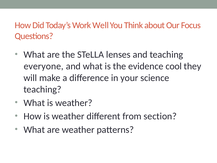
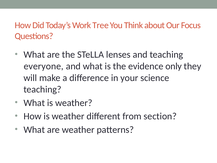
Well: Well -> Tree
cool: cool -> only
